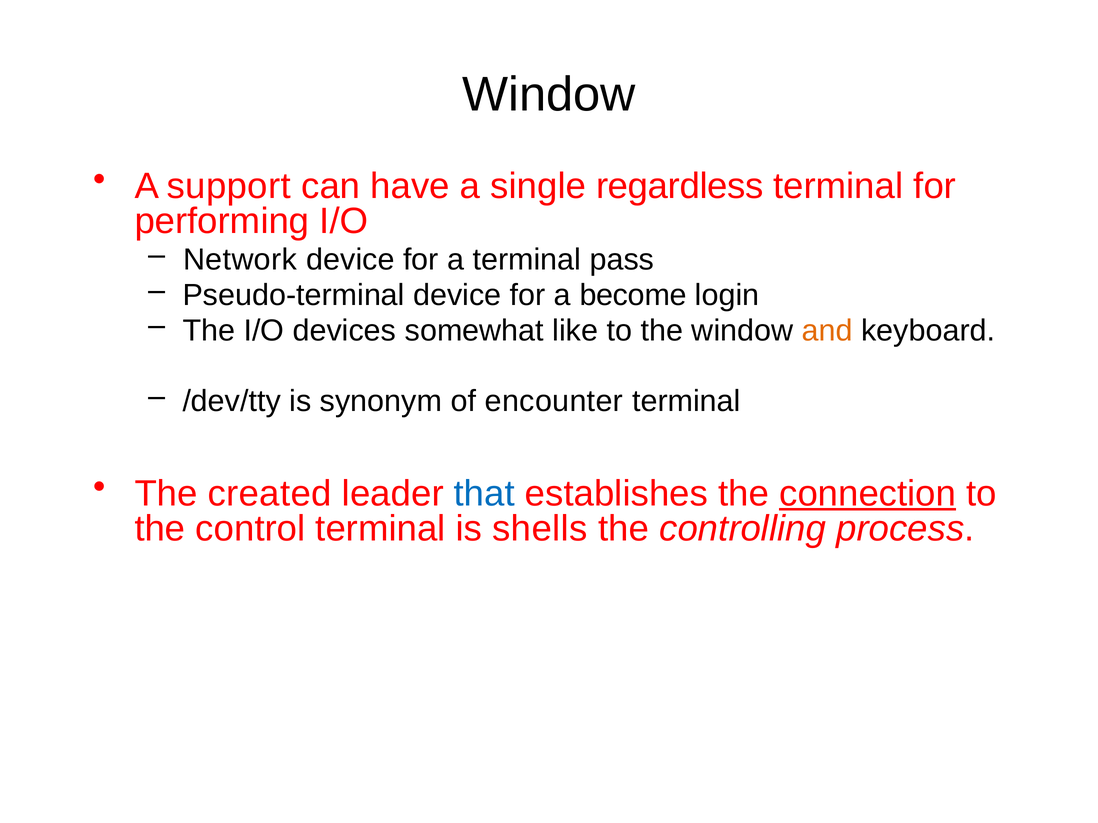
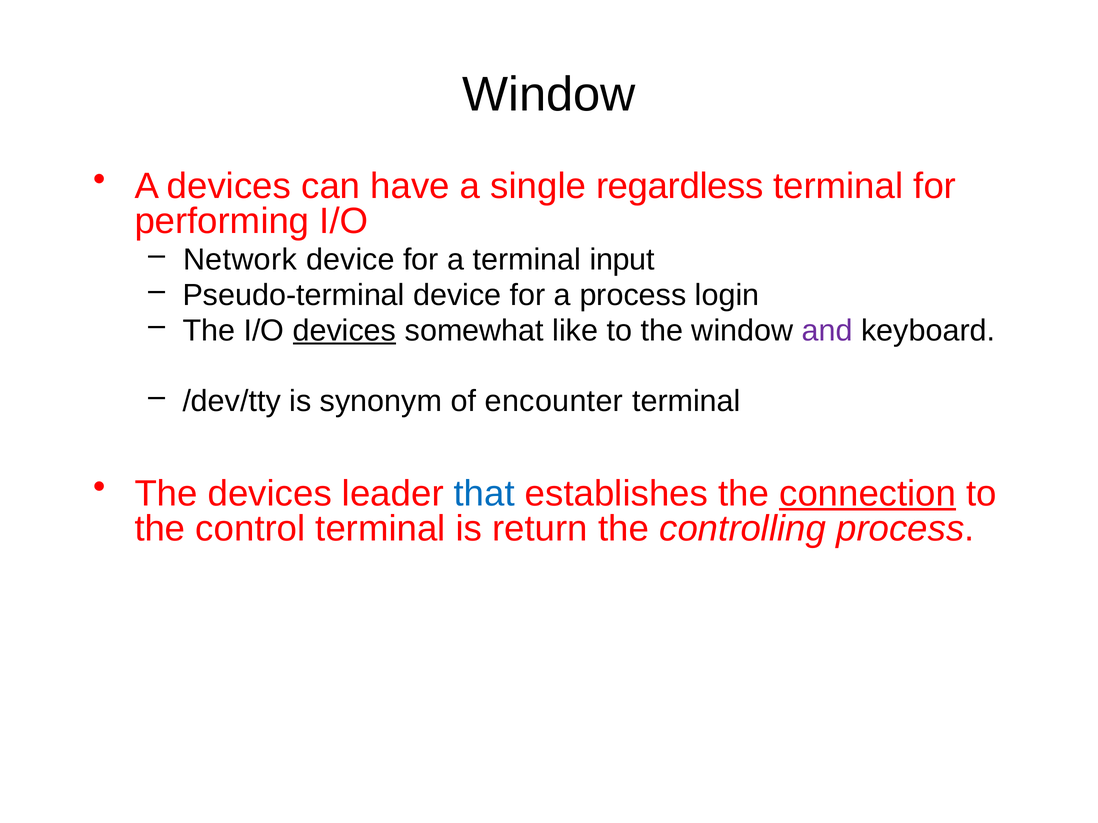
A support: support -> devices
pass: pass -> input
a become: become -> process
devices at (344, 331) underline: none -> present
and colour: orange -> purple
The created: created -> devices
shells: shells -> return
